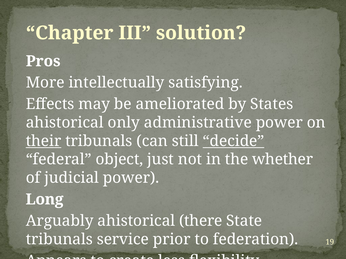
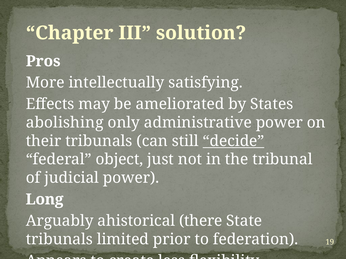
ahistorical at (65, 123): ahistorical -> abolishing
their underline: present -> none
whether: whether -> tribunal
service: service -> limited
